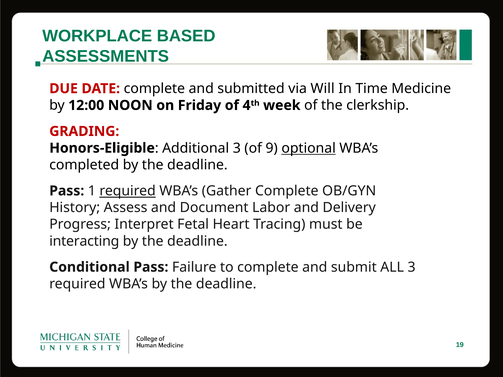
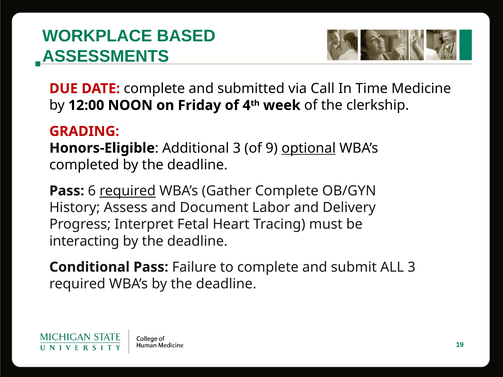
Will: Will -> Call
1: 1 -> 6
